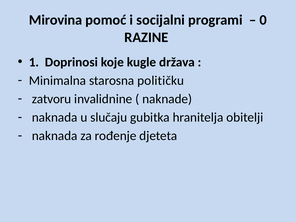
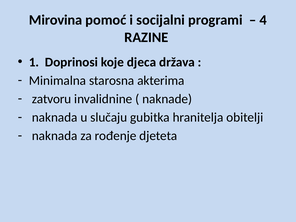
0: 0 -> 4
kugle: kugle -> djeca
političku: političku -> akterima
